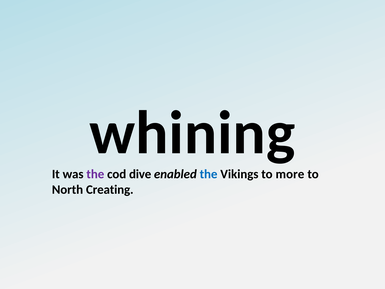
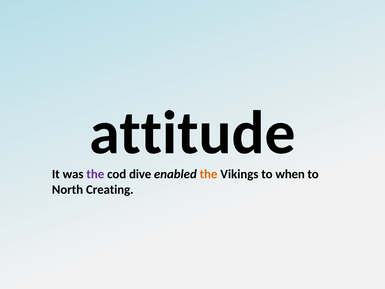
whining: whining -> attitude
the at (209, 174) colour: blue -> orange
more: more -> when
